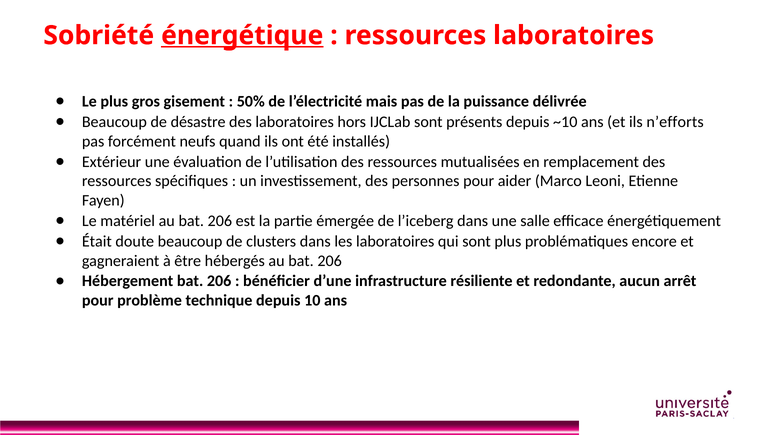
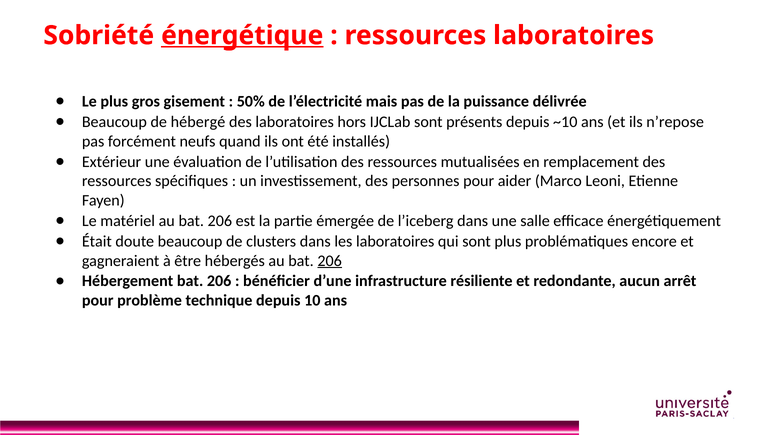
désastre: désastre -> hébergé
n’efforts: n’efforts -> n’repose
206 at (330, 260) underline: none -> present
